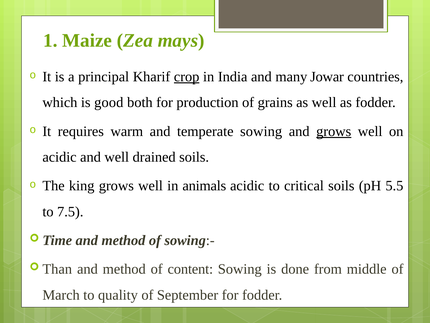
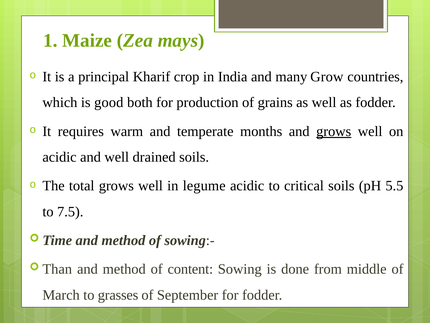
crop underline: present -> none
Jowar: Jowar -> Grow
temperate sowing: sowing -> months
king: king -> total
animals: animals -> legume
quality: quality -> grasses
